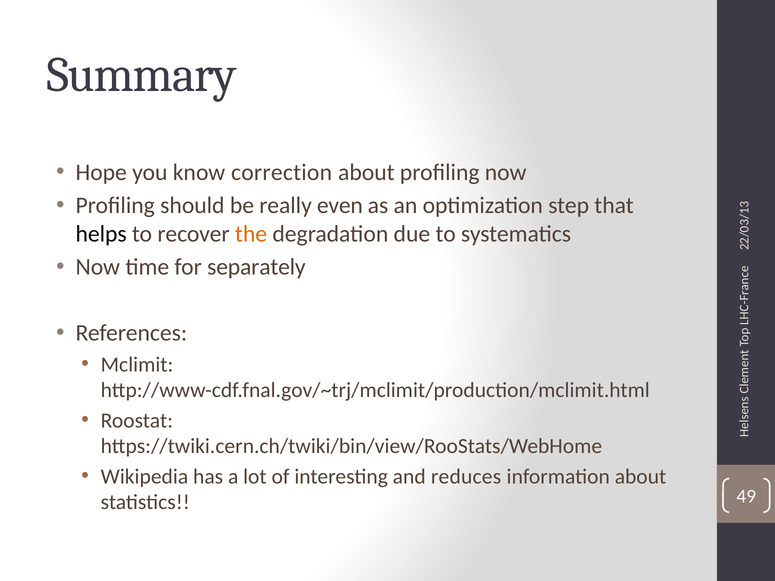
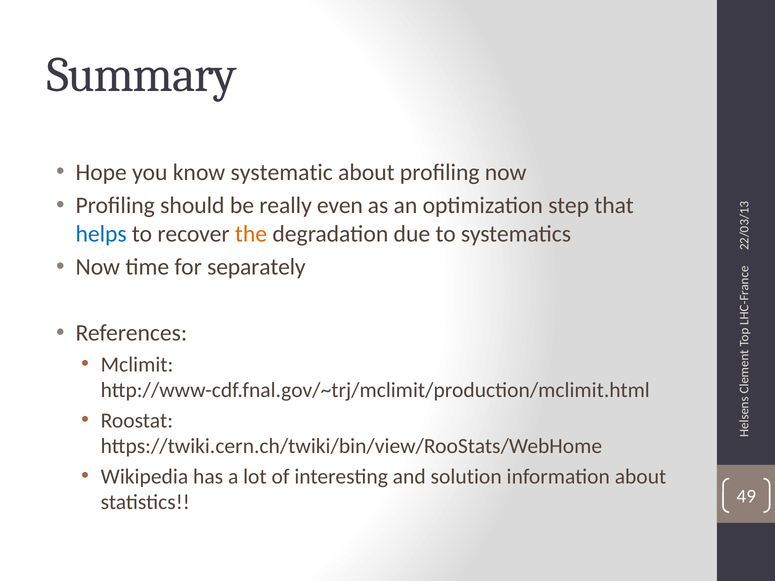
correction: correction -> systematic
helps colour: black -> blue
reduces: reduces -> solution
